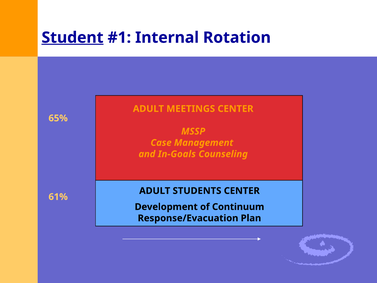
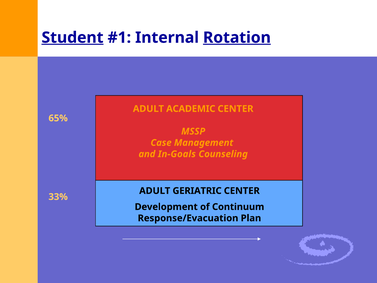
Rotation underline: none -> present
MEETINGS: MEETINGS -> ACADEMIC
STUDENTS: STUDENTS -> GERIATRIC
61%: 61% -> 33%
